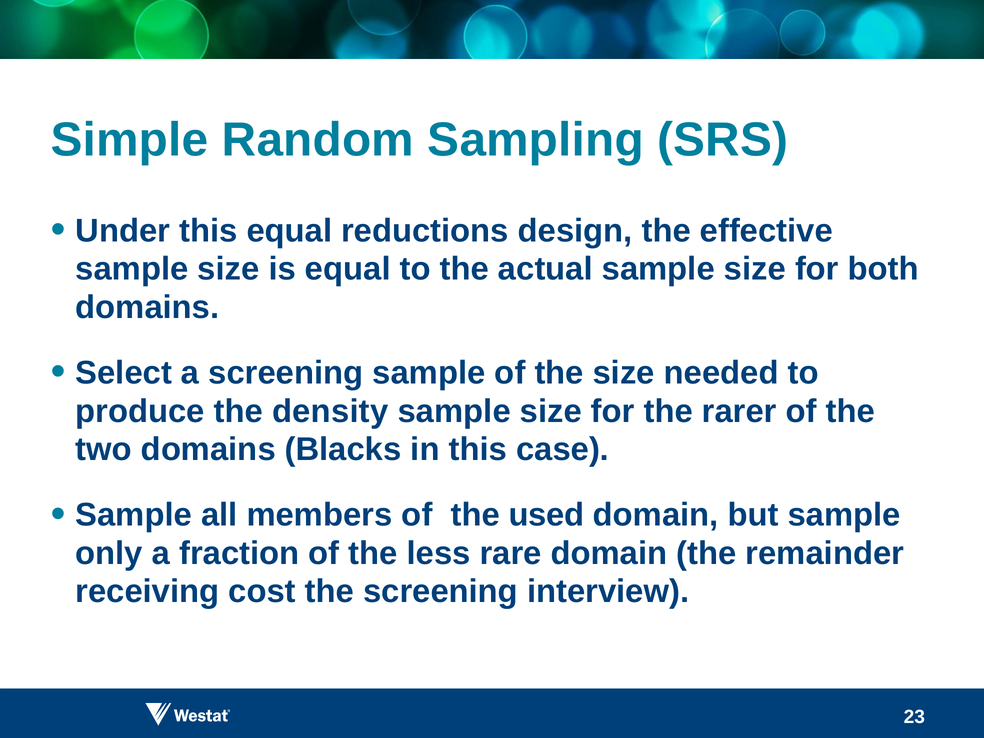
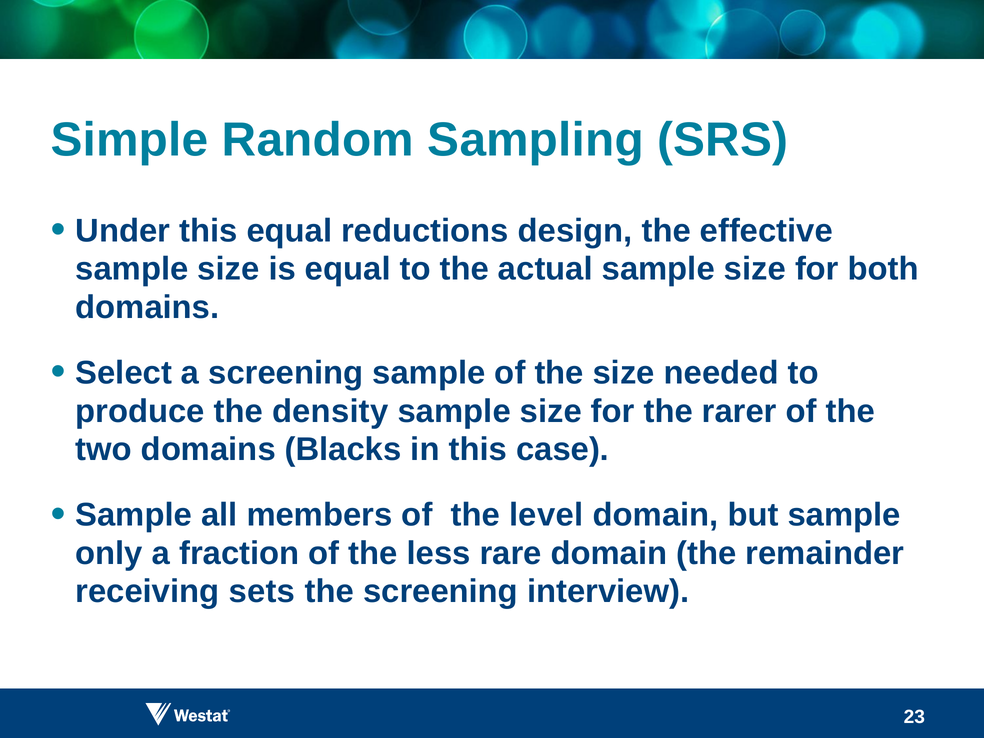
used: used -> level
cost: cost -> sets
